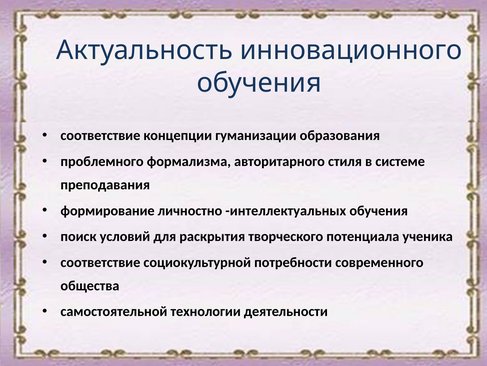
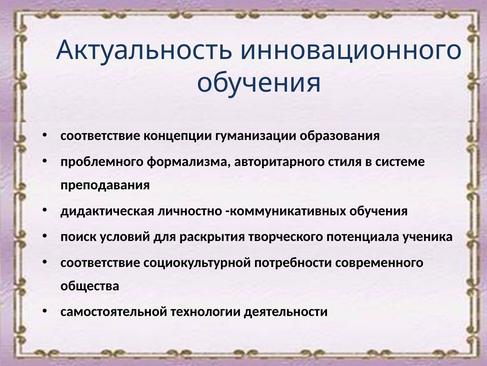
формирование: формирование -> дидактическая
интеллектуальных: интеллектуальных -> коммуникативных
